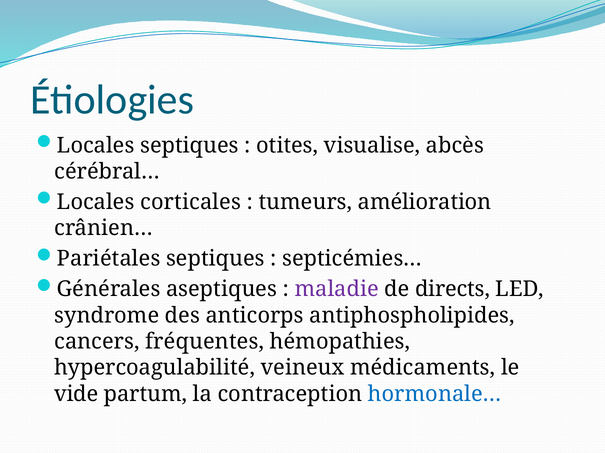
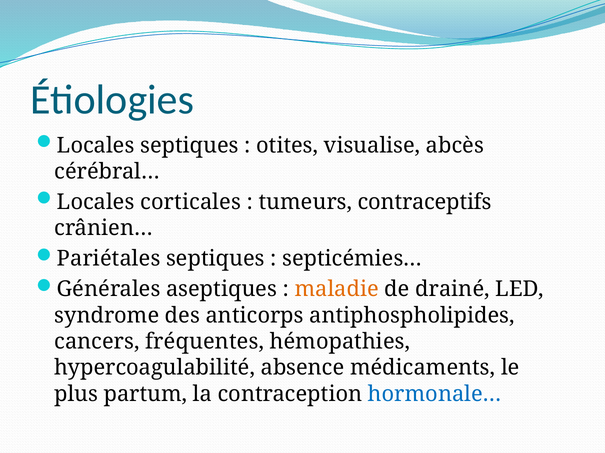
amélioration: amélioration -> contraceptifs
maladie colour: purple -> orange
directs: directs -> drainé
veineux: veineux -> absence
vide: vide -> plus
